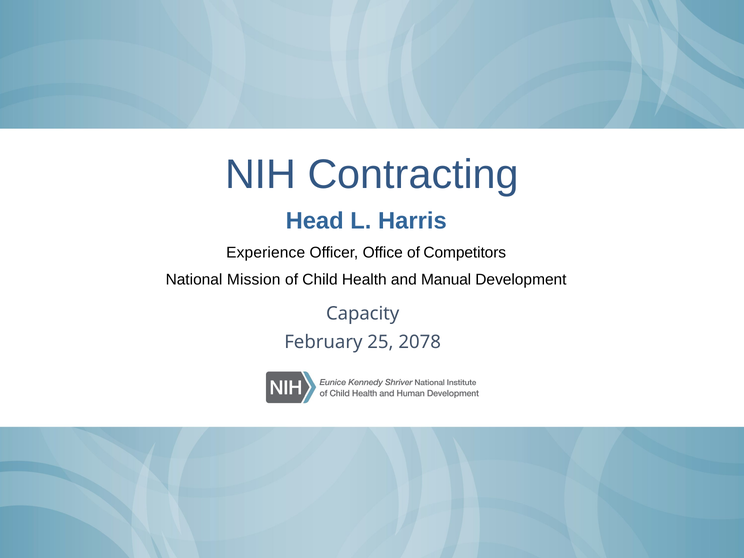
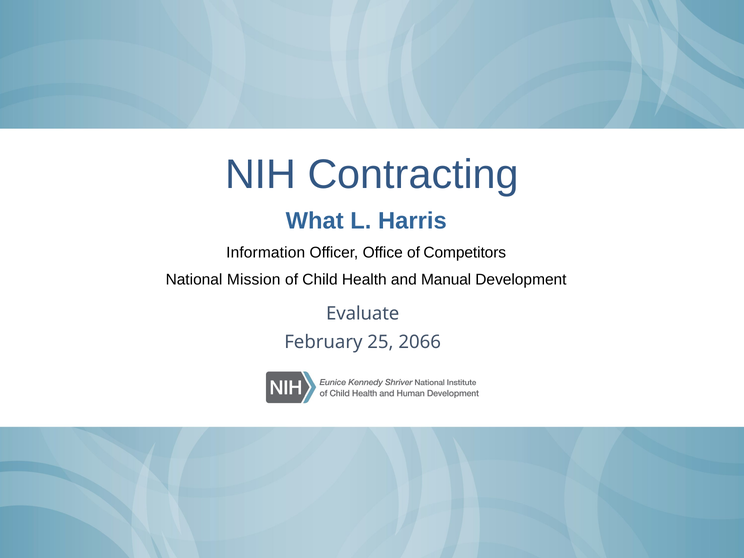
Head: Head -> What
Experience: Experience -> Information
Capacity: Capacity -> Evaluate
2078: 2078 -> 2066
